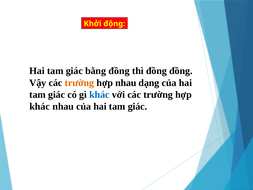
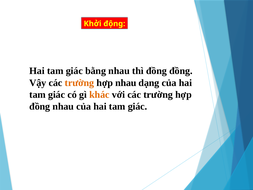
bằng đồng: đồng -> nhau
khác at (99, 94) colour: blue -> orange
khác at (40, 106): khác -> đồng
